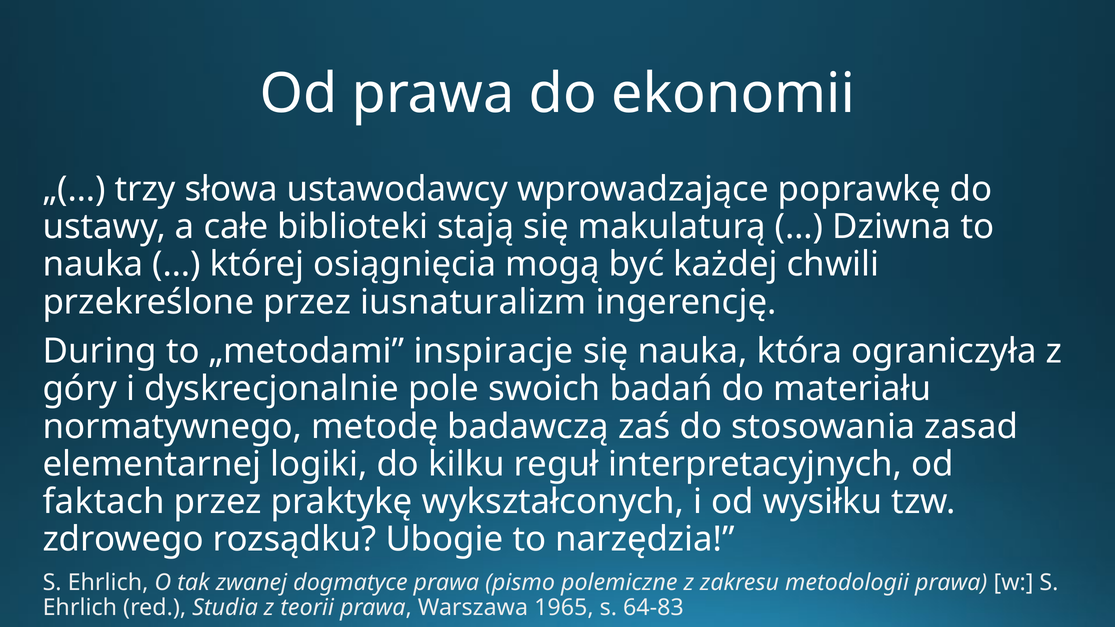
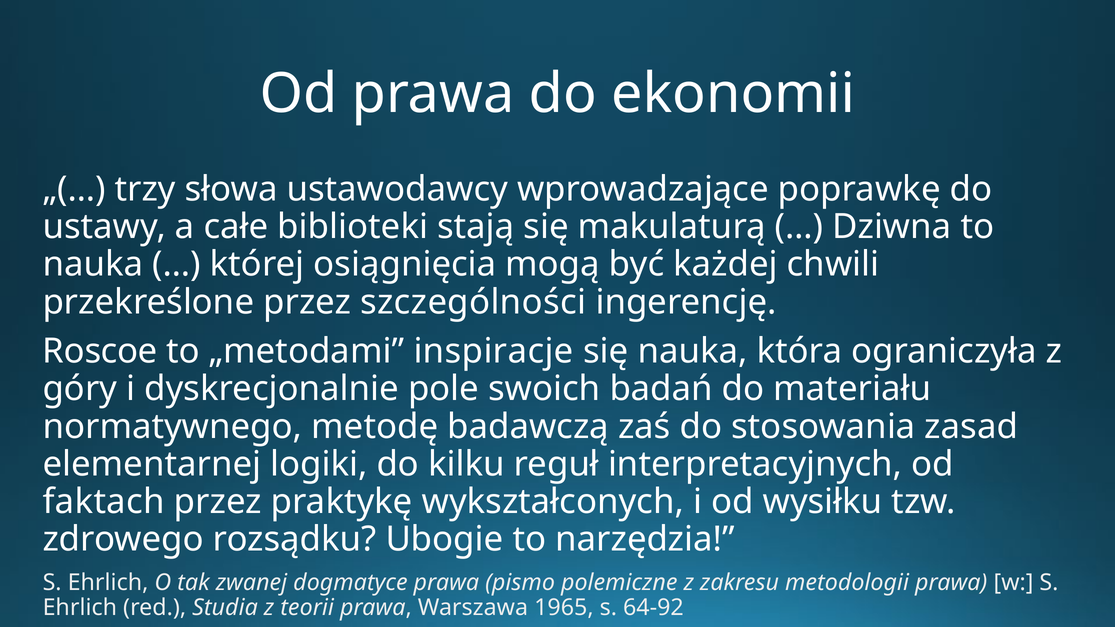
iusnaturalizm: iusnaturalizm -> szczególności
During: During -> Roscoe
64-83: 64-83 -> 64-92
